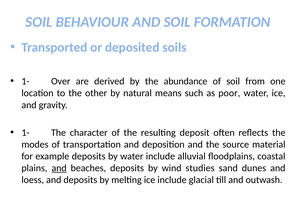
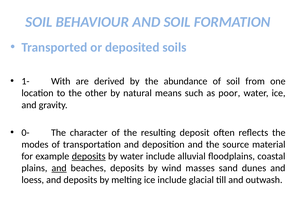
Over: Over -> With
1- at (25, 133): 1- -> 0-
deposits at (89, 156) underline: none -> present
studies: studies -> masses
